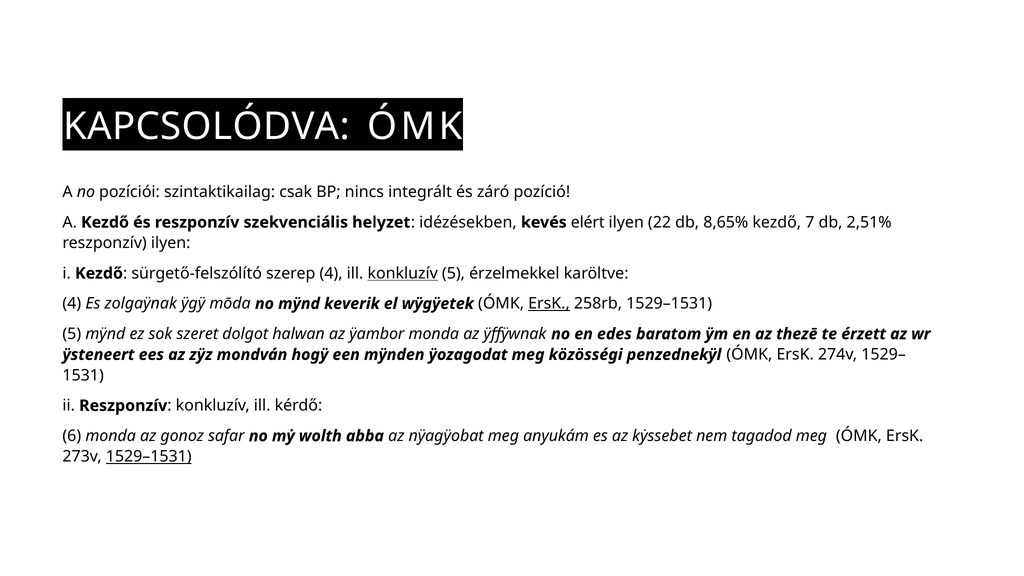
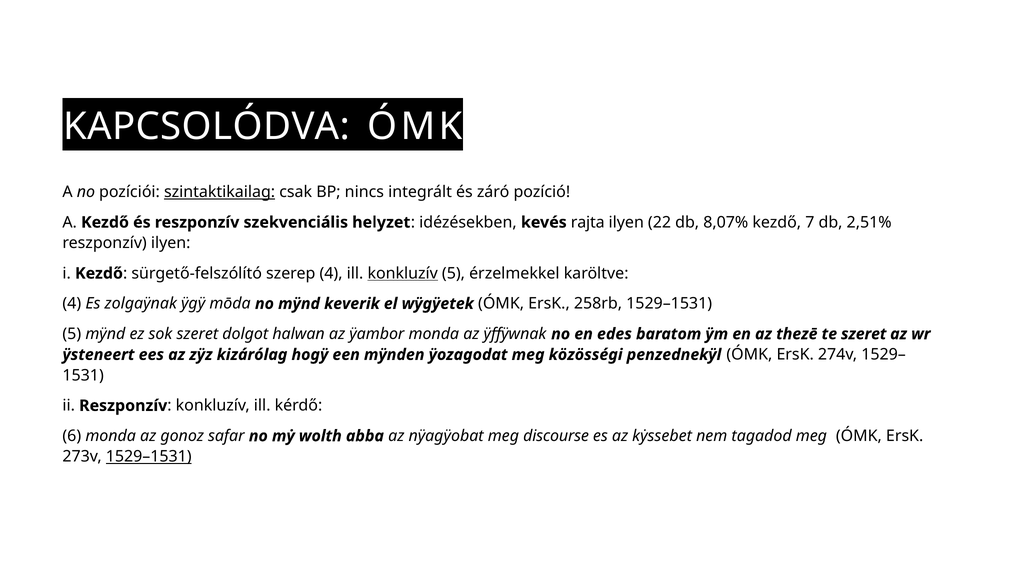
szintaktikailag underline: none -> present
elért: elért -> rajta
8,65%: 8,65% -> 8,07%
ErsK at (549, 304) underline: present -> none
te érzett: érzett -> szeret
mondván: mondván -> kizárólag
anyukám: anyukám -> discourse
